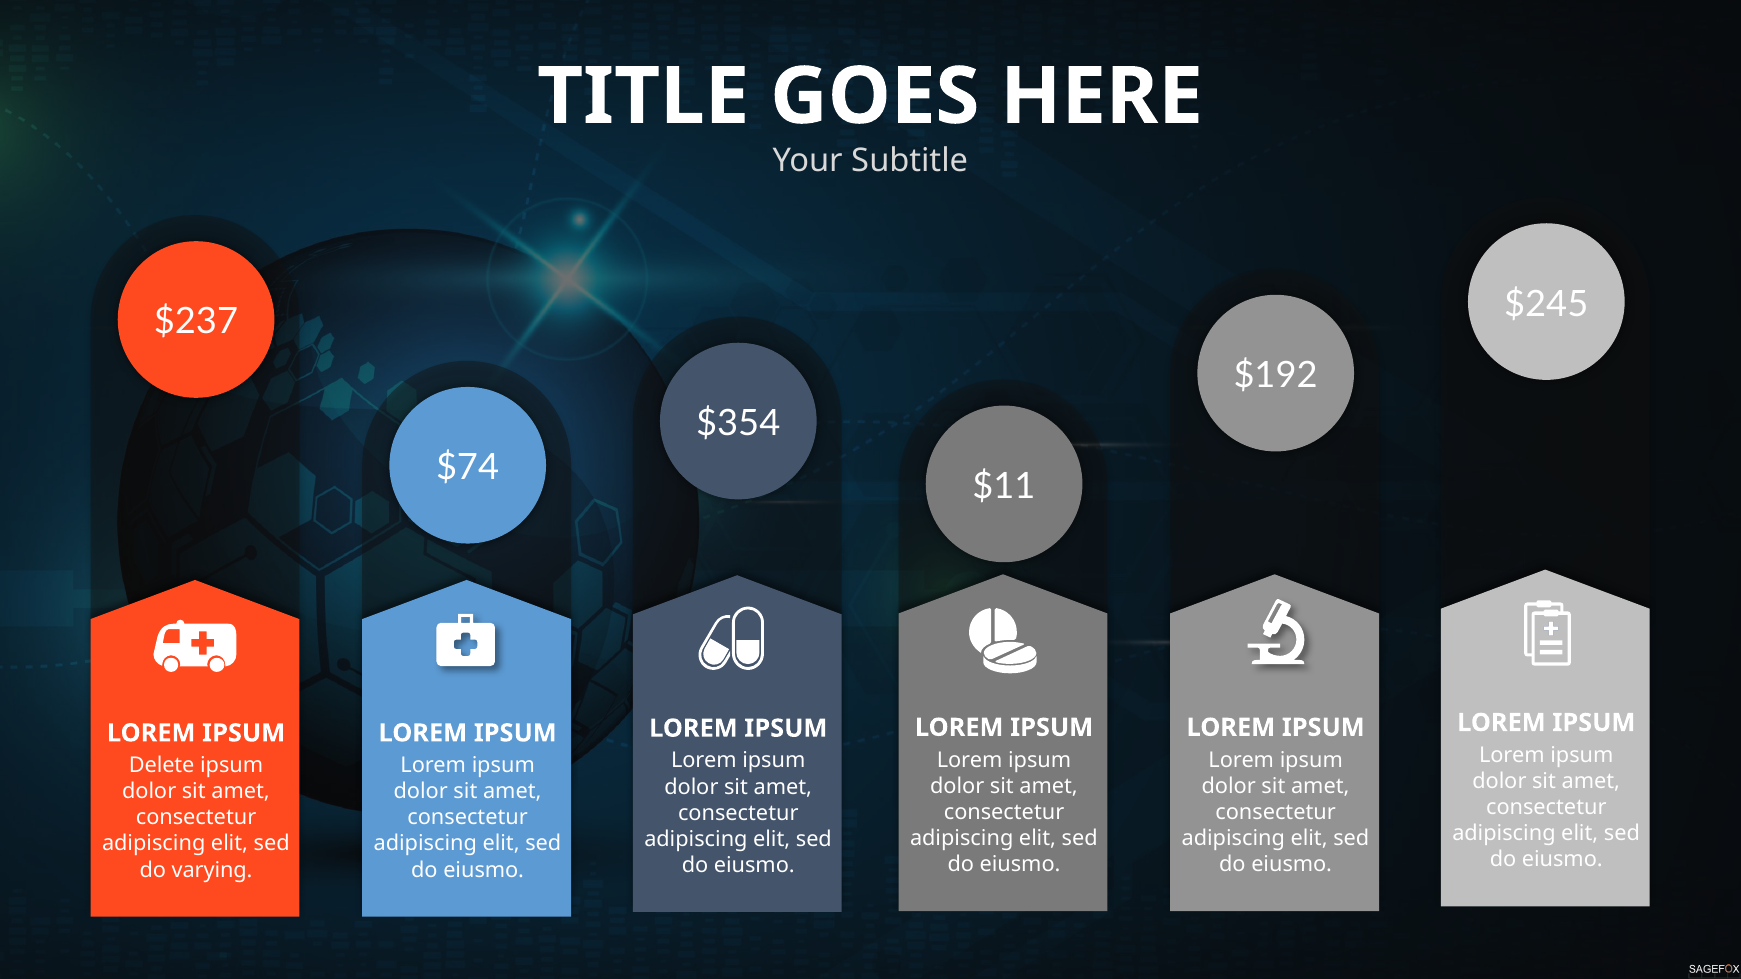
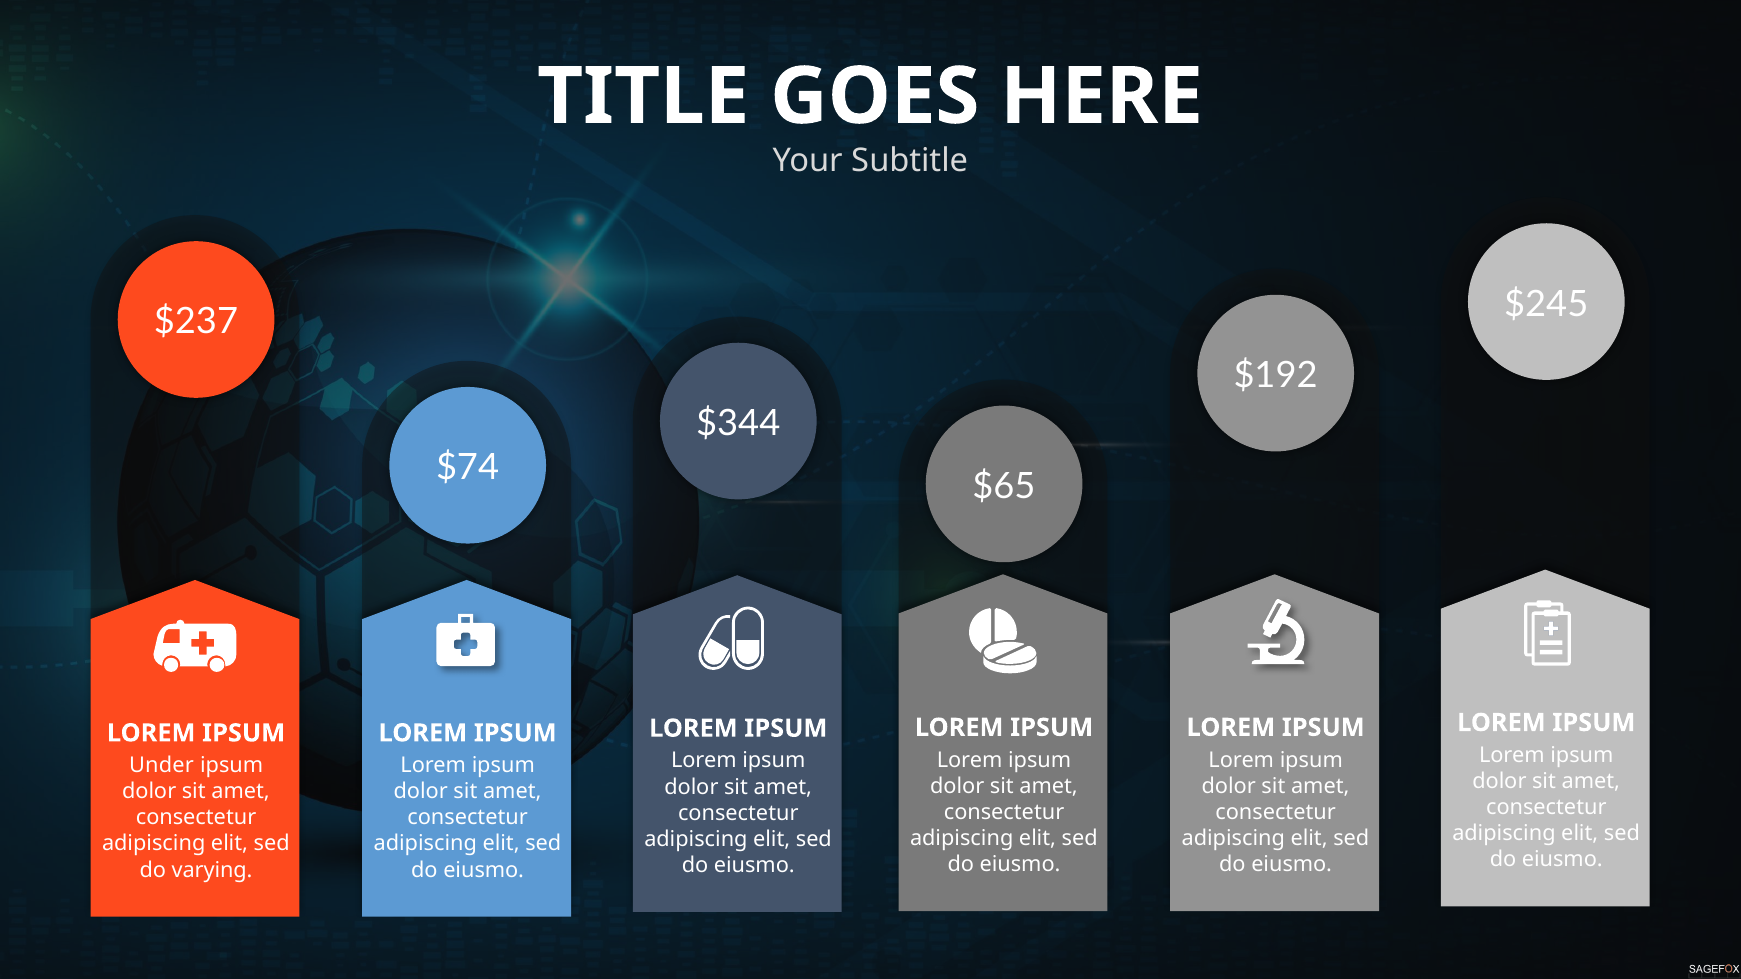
$354: $354 -> $344
$11: $11 -> $65
Delete: Delete -> Under
